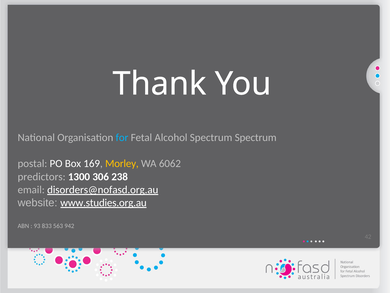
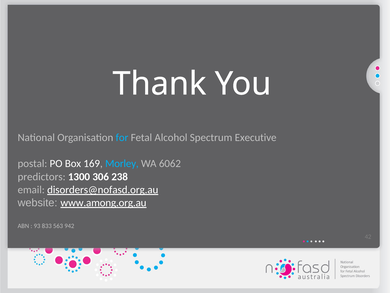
Spectrum Spectrum: Spectrum -> Executive
Morley colour: yellow -> light blue
www.studies.org.au: www.studies.org.au -> www.among.org.au
